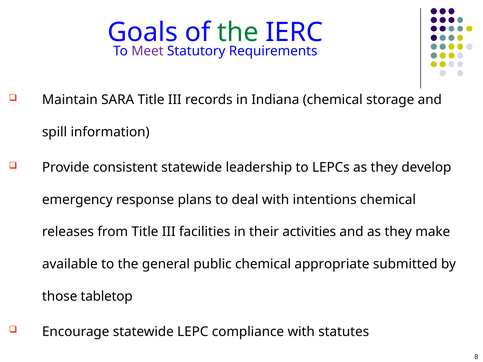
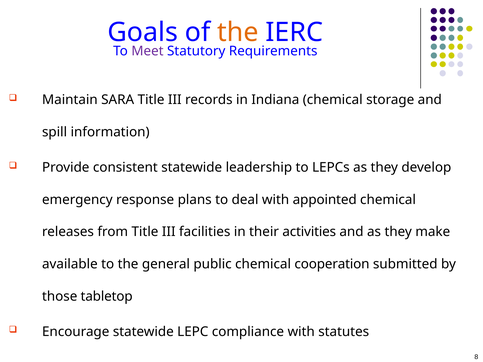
the at (238, 32) colour: green -> orange
intentions: intentions -> appointed
appropriate: appropriate -> cooperation
